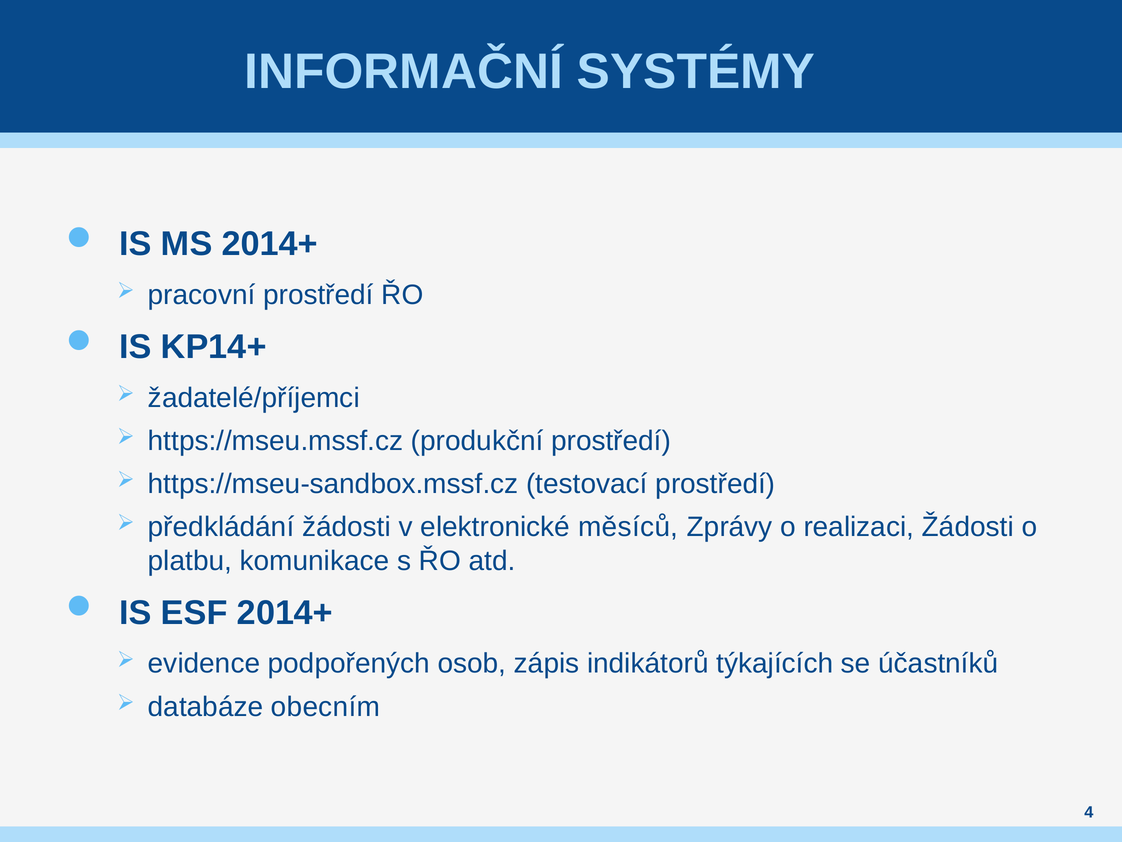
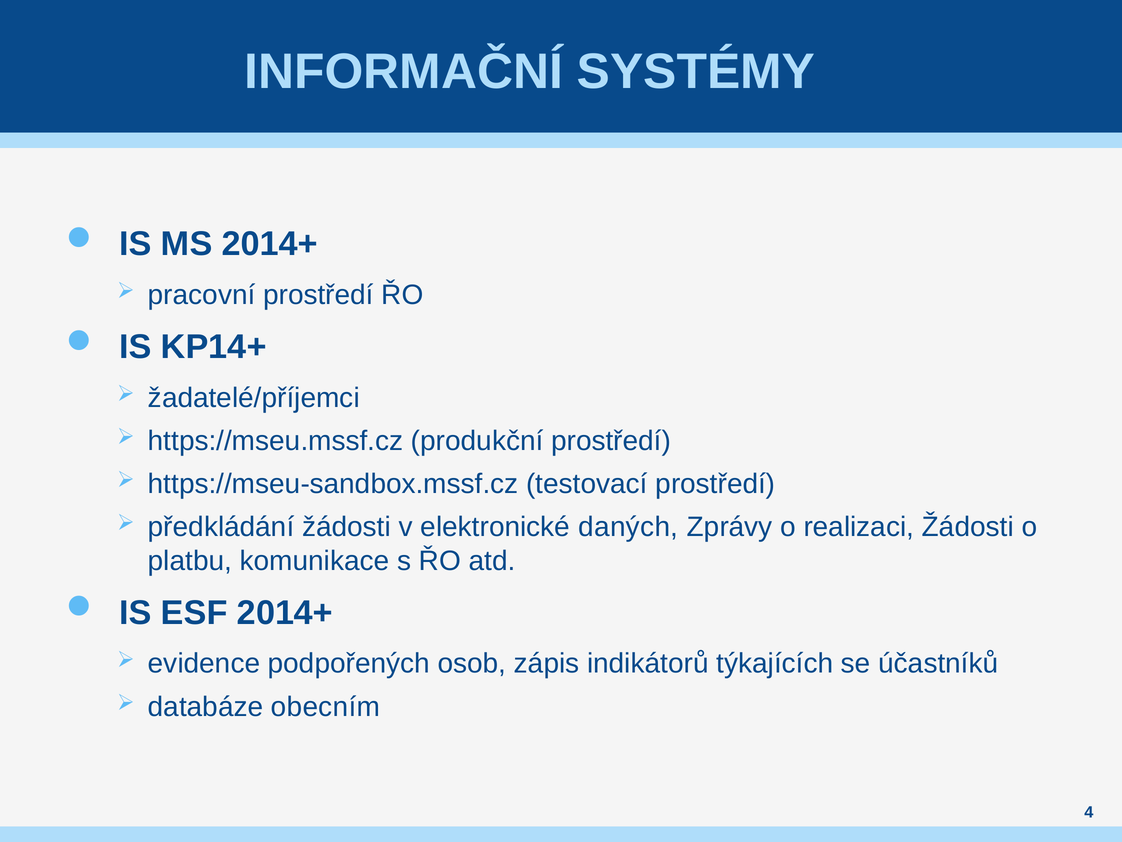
měsíců: měsíců -> daných
